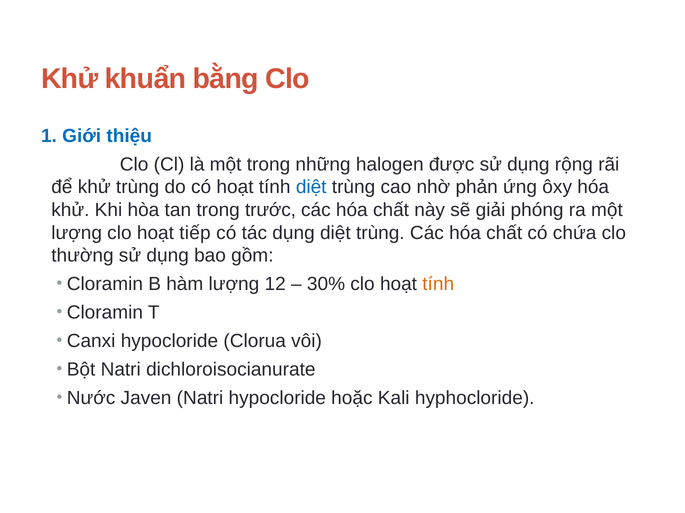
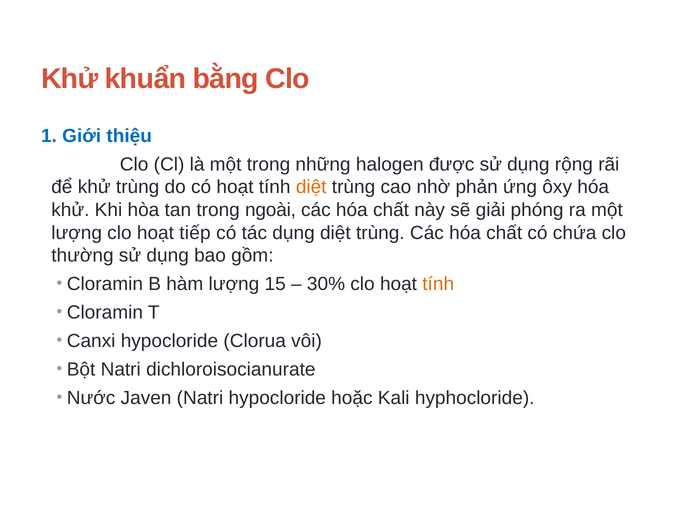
diệt at (311, 187) colour: blue -> orange
trước: trước -> ngoài
12: 12 -> 15
